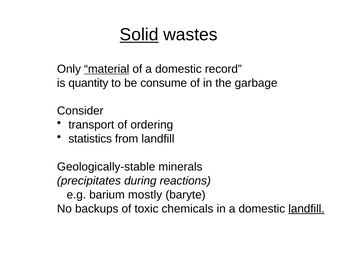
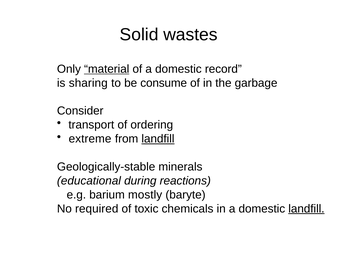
Solid underline: present -> none
quantity: quantity -> sharing
statistics: statistics -> extreme
landfill at (158, 139) underline: none -> present
precipitates: precipitates -> educational
backups: backups -> required
